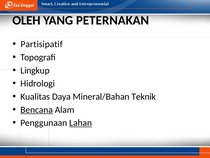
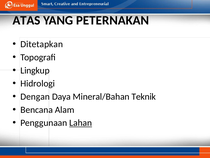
OLEH: OLEH -> ATAS
Partisipatif: Partisipatif -> Ditetapkan
Kualitas: Kualitas -> Dengan
Bencana underline: present -> none
